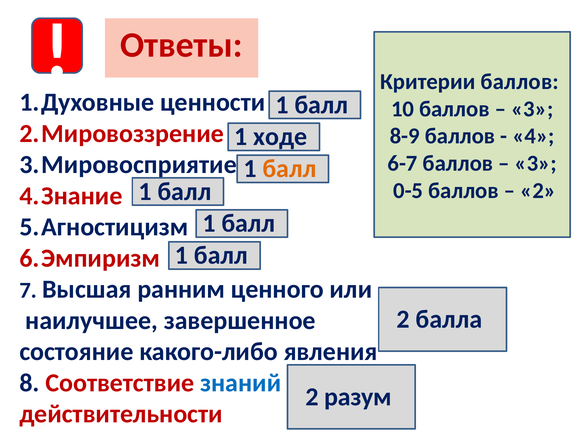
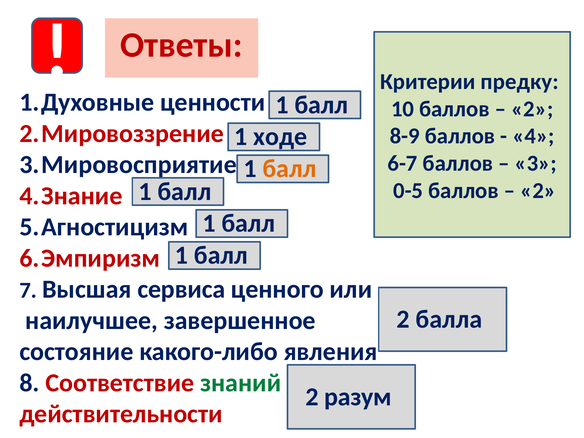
Критерии баллов: баллов -> предку
3 at (532, 109): 3 -> 2
ранним: ранним -> сервиса
знаний colour: blue -> green
